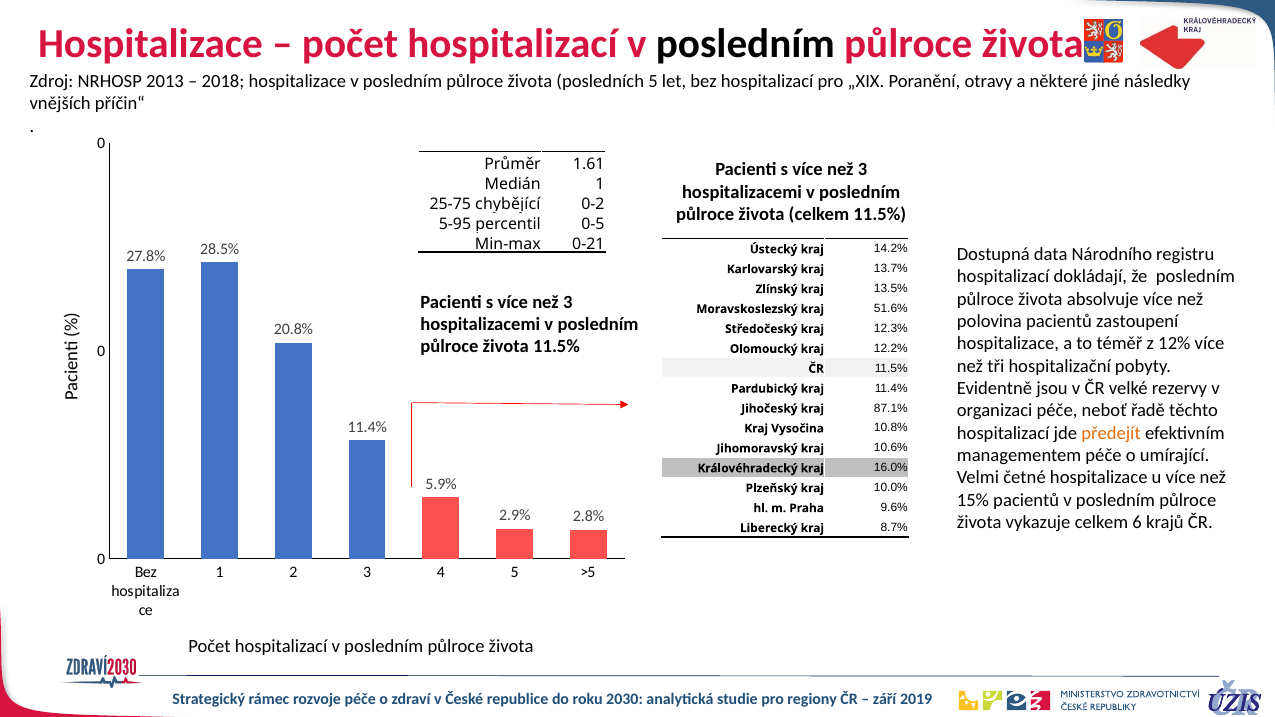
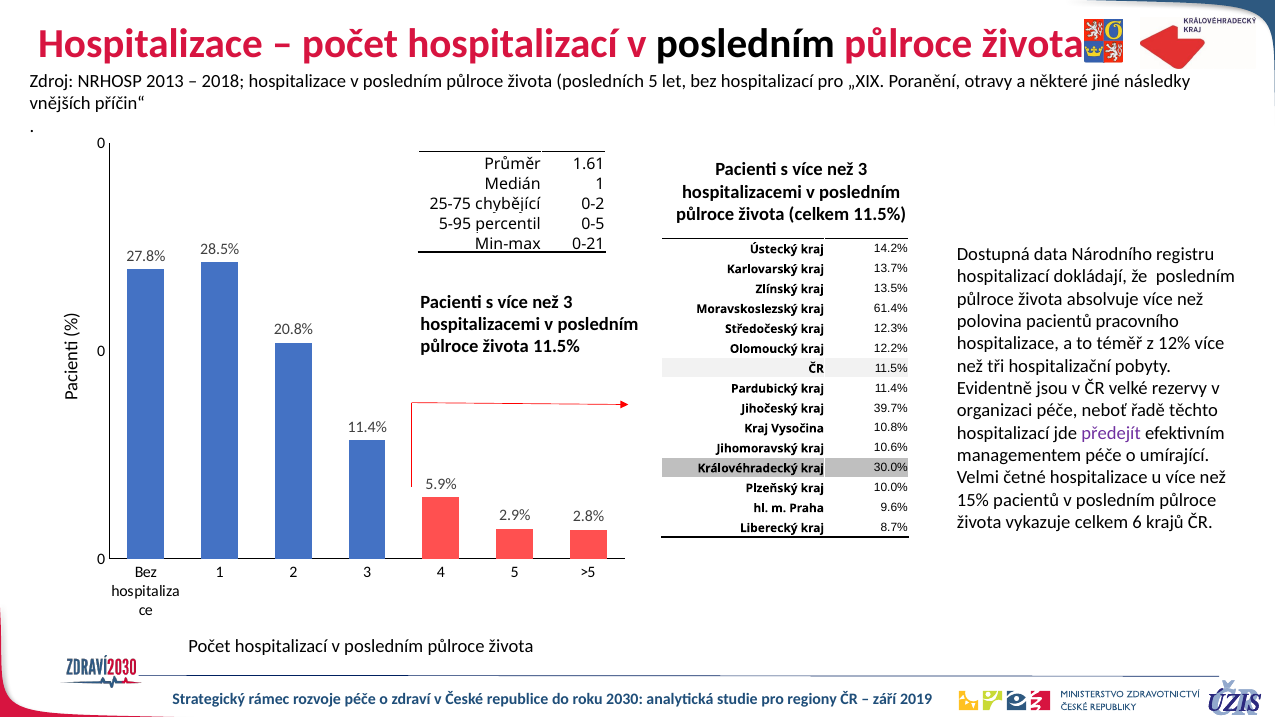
51.6%: 51.6% -> 61.4%
zastoupení: zastoupení -> pracovního
87.1%: 87.1% -> 39.7%
předejít colour: orange -> purple
16.0%: 16.0% -> 30.0%
